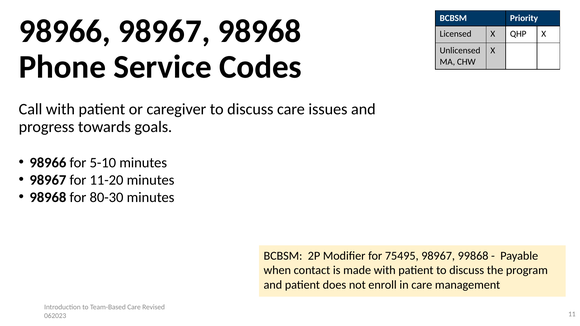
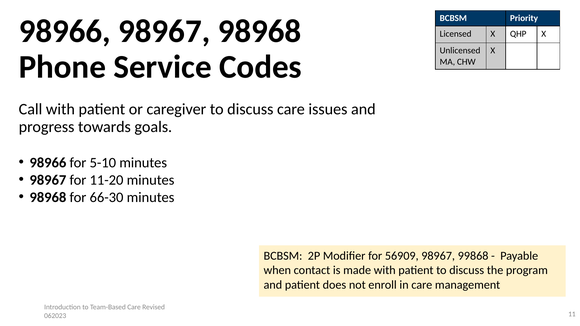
80-30: 80-30 -> 66-30
75495: 75495 -> 56909
